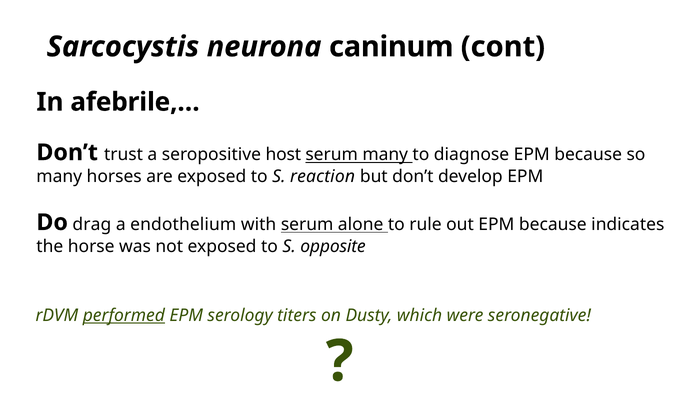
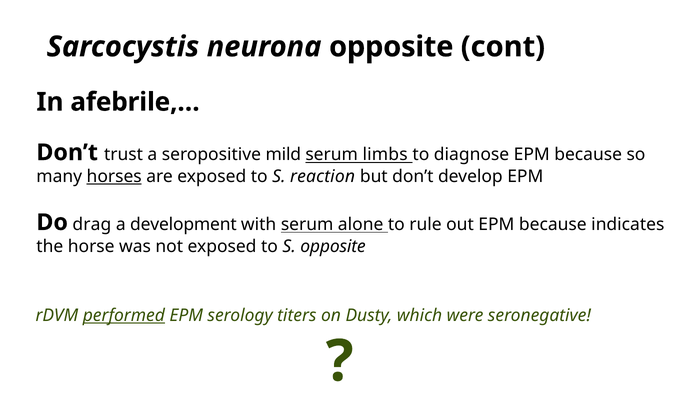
neurona caninum: caninum -> opposite
host: host -> mild
serum many: many -> limbs
horses underline: none -> present
endothelium: endothelium -> development
